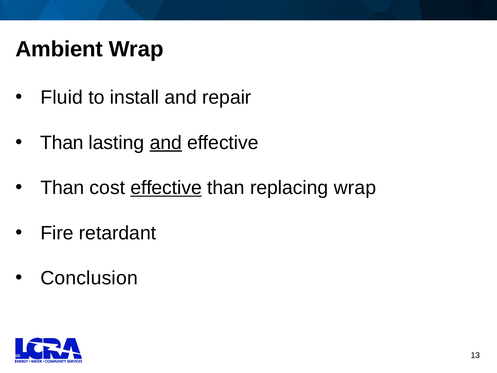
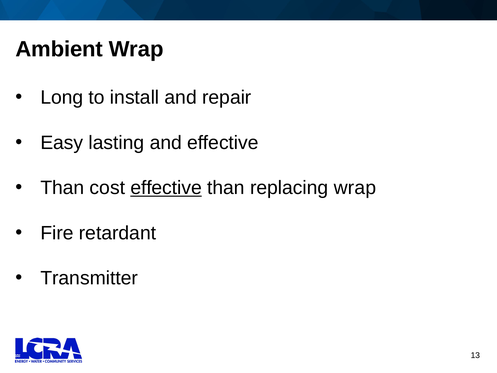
Fluid: Fluid -> Long
Than at (62, 143): Than -> Easy
and at (166, 143) underline: present -> none
Conclusion: Conclusion -> Transmitter
